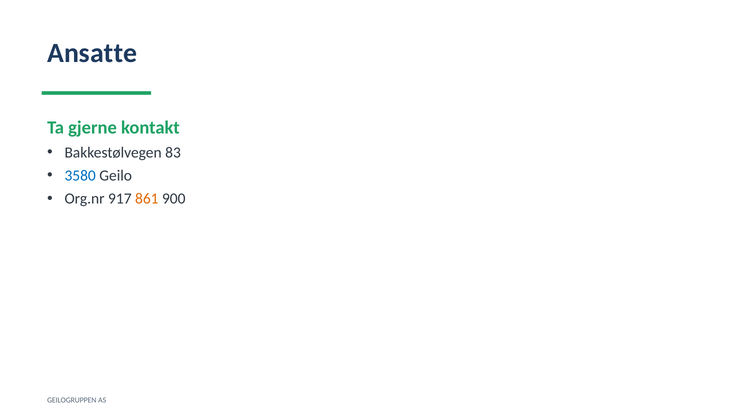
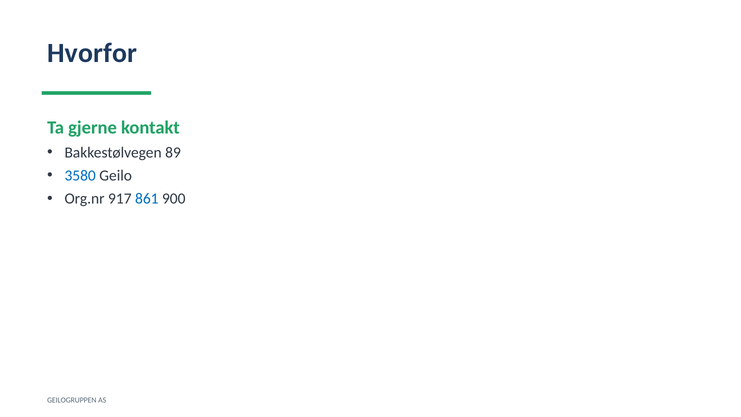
Ansatte: Ansatte -> Hvorfor
83: 83 -> 89
861 colour: orange -> blue
